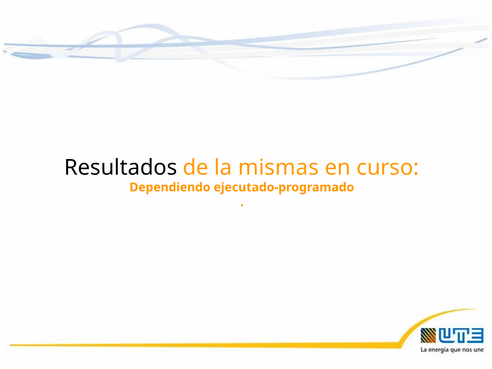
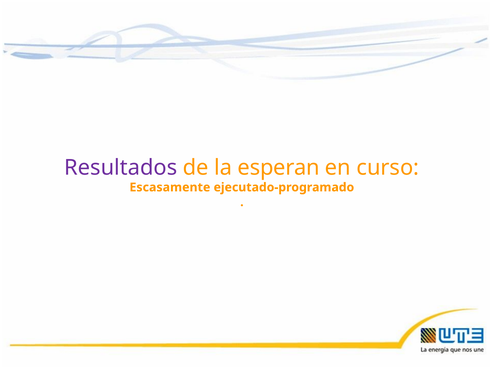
Resultados colour: black -> purple
mismas: mismas -> esperan
Dependiendo: Dependiendo -> Escasamente
